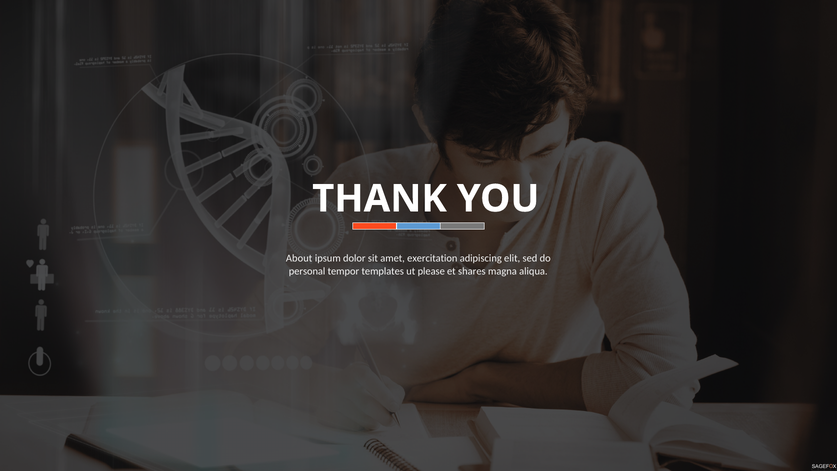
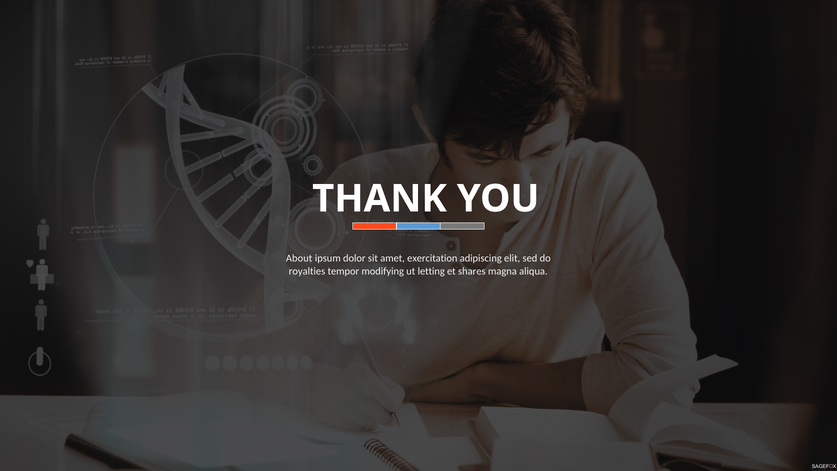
personal: personal -> royalties
templates: templates -> modifying
please: please -> letting
